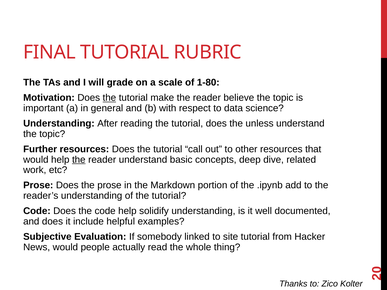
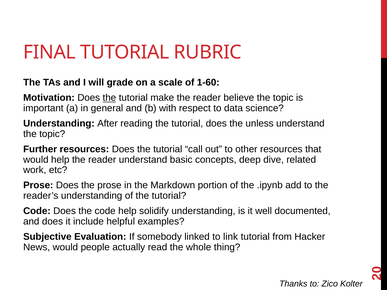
1-80: 1-80 -> 1-60
the at (79, 160) underline: present -> none
site: site -> link
